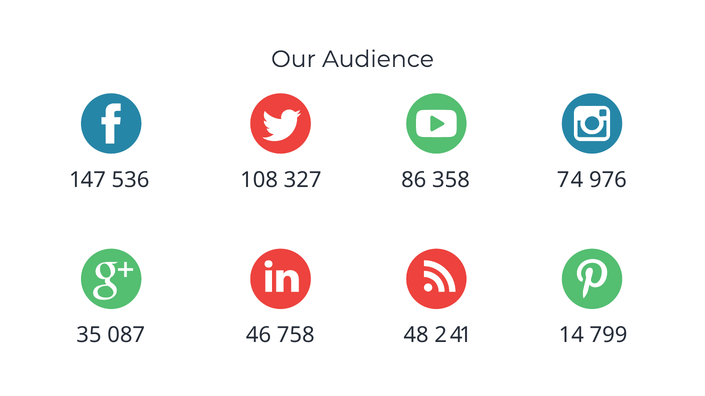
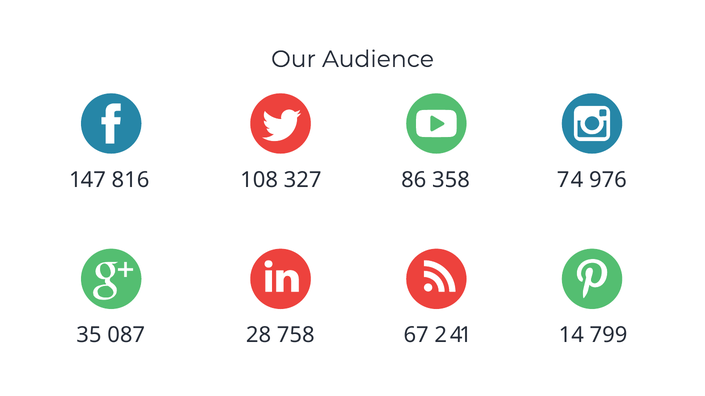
536: 536 -> 816
46: 46 -> 28
48: 48 -> 67
